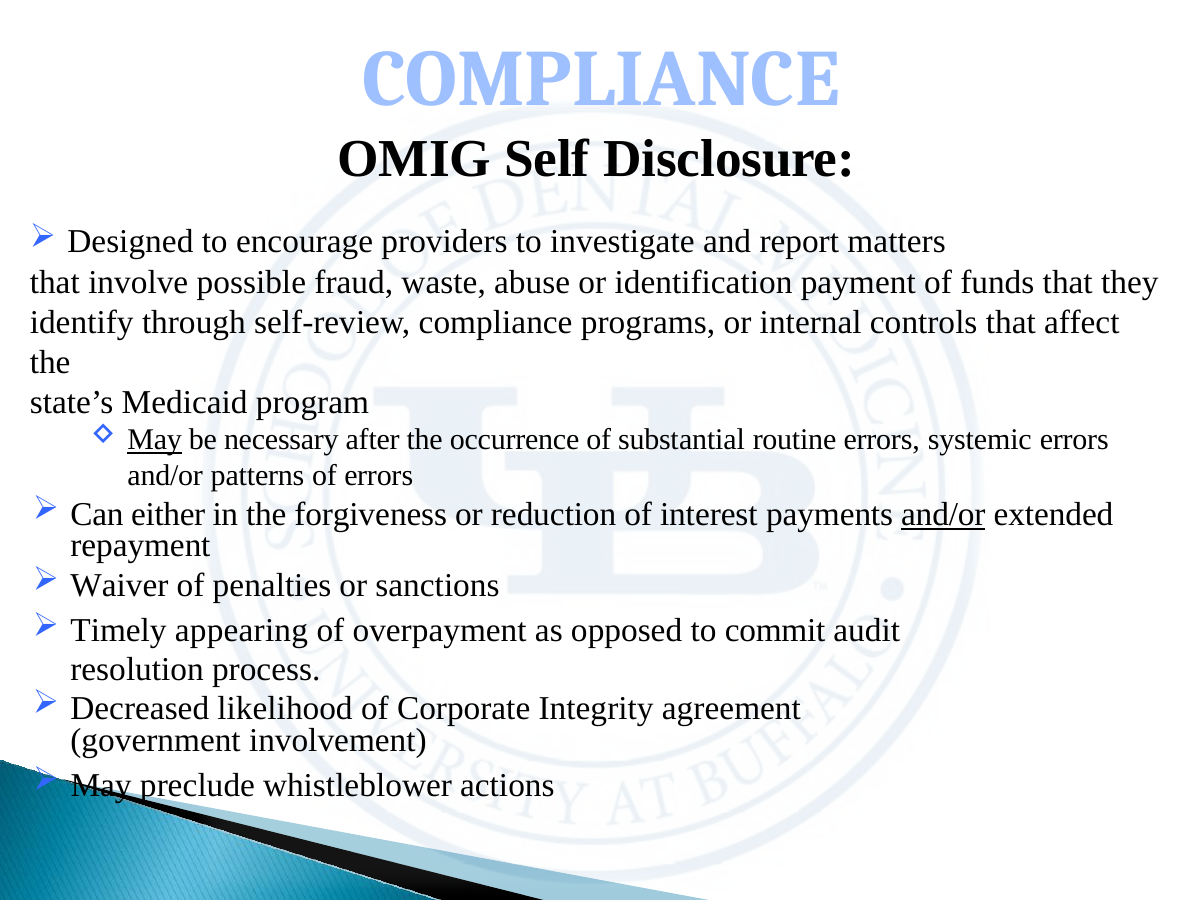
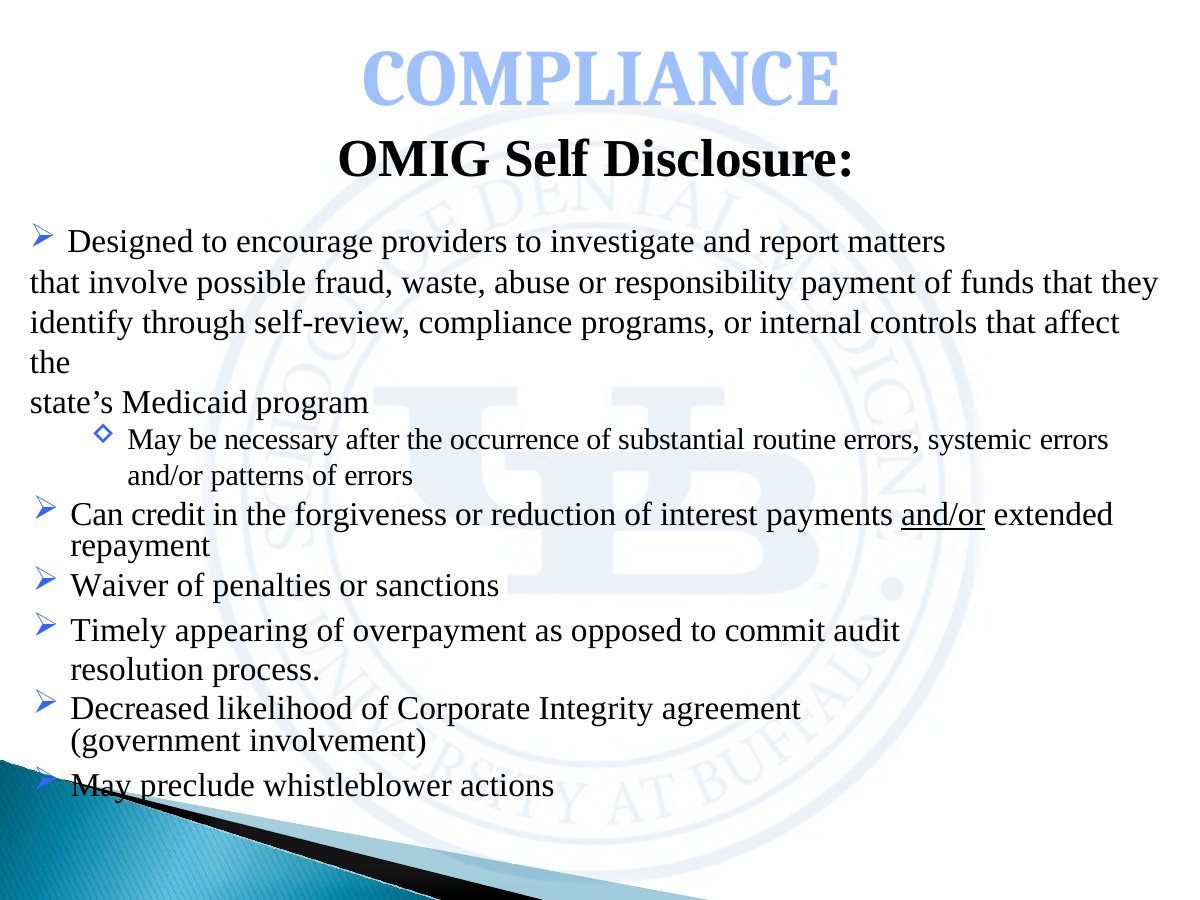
identification: identification -> responsibility
May at (155, 440) underline: present -> none
either: either -> credit
